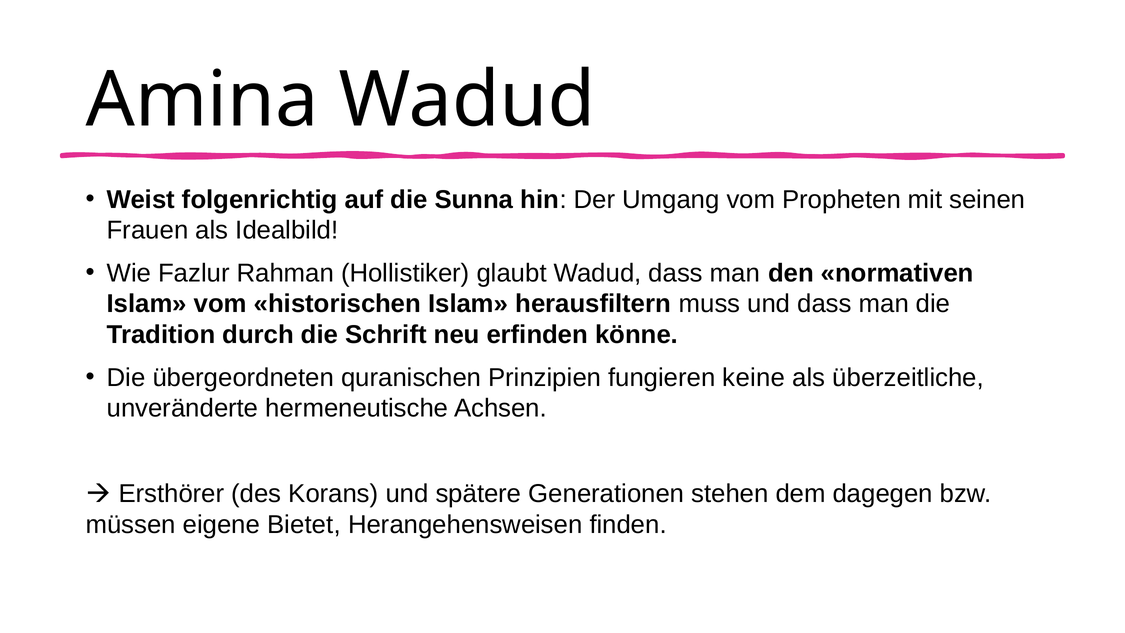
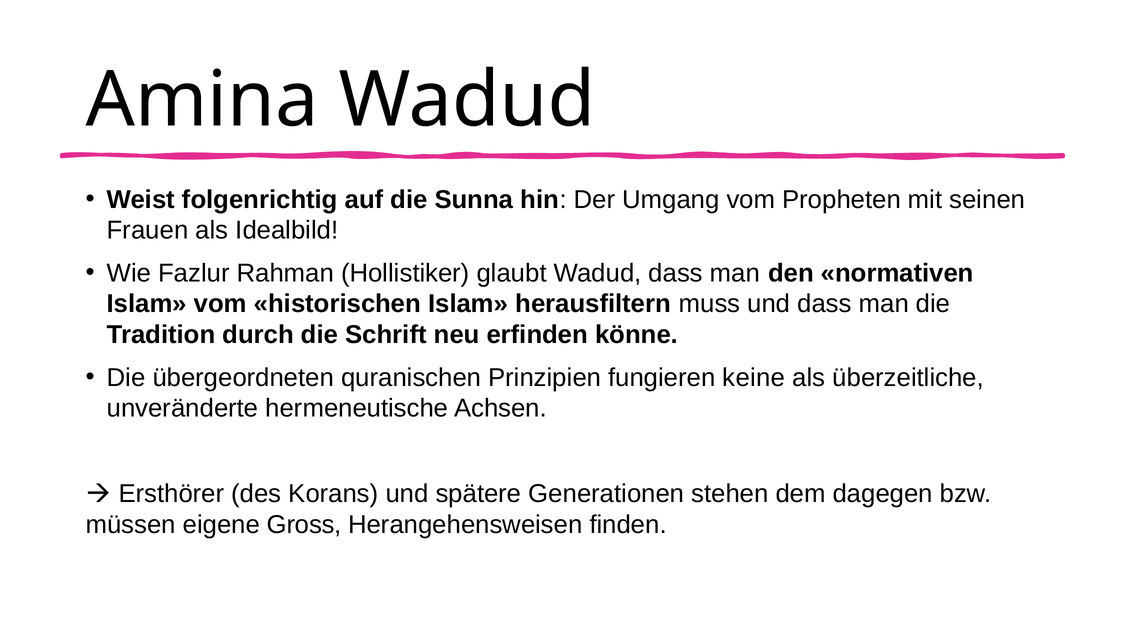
Bietet: Bietet -> Gross
